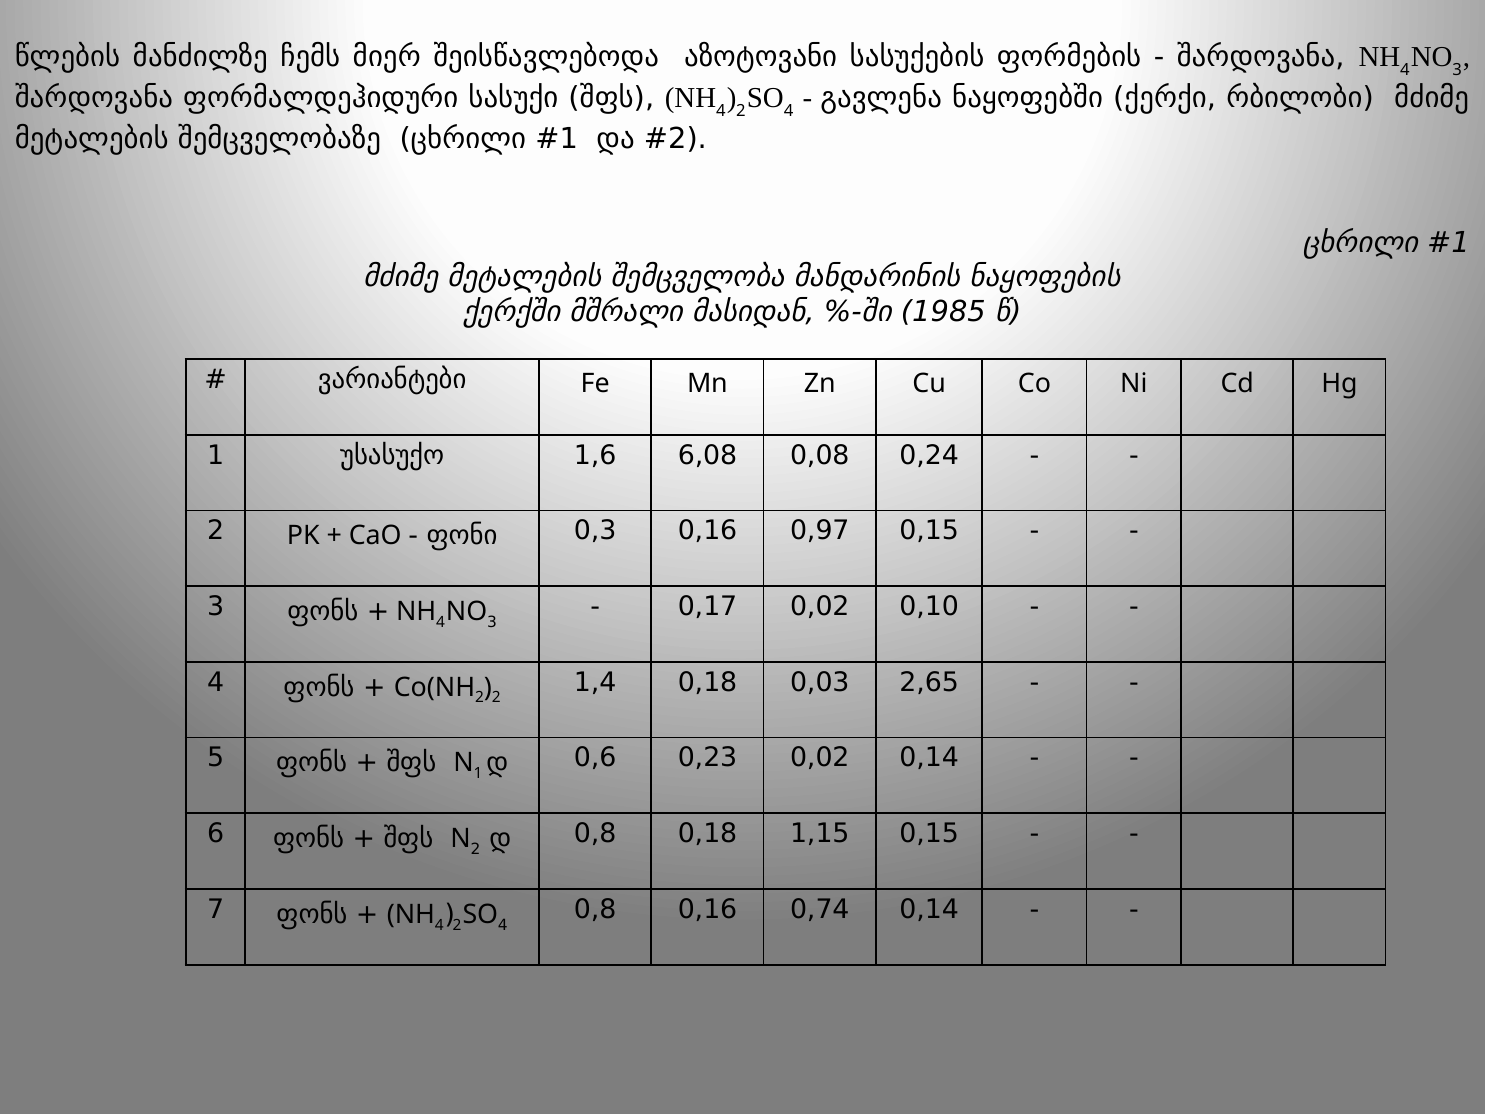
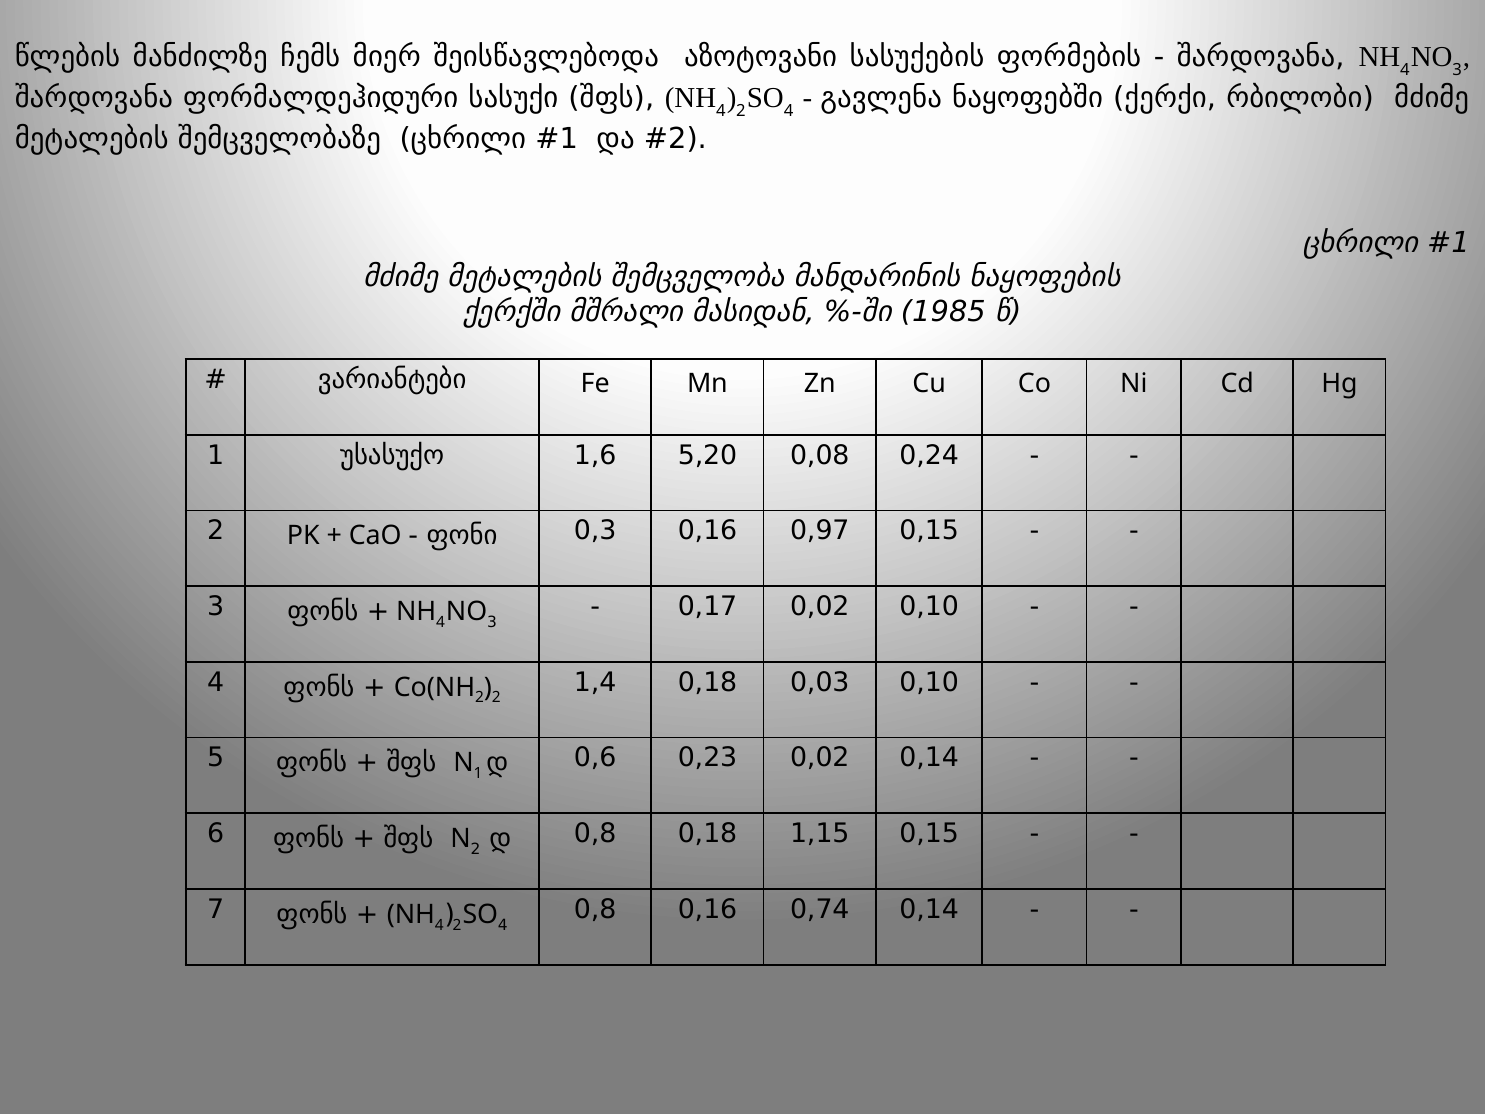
6,08: 6,08 -> 5,20
0,03 2,65: 2,65 -> 0,10
